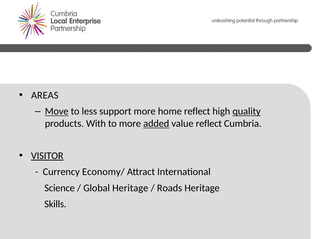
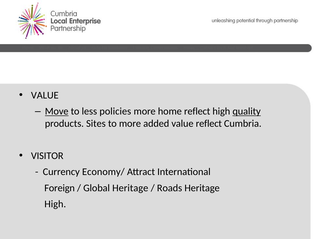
AREAS at (45, 95): AREAS -> VALUE
support: support -> policies
With: With -> Sites
added underline: present -> none
VISITOR underline: present -> none
Science: Science -> Foreign
Skills at (55, 204): Skills -> High
